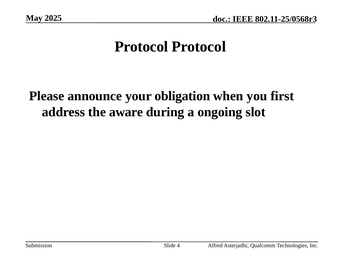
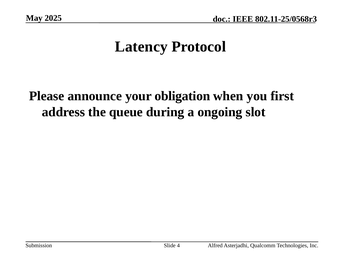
Protocol at (141, 46): Protocol -> Latency
aware: aware -> queue
